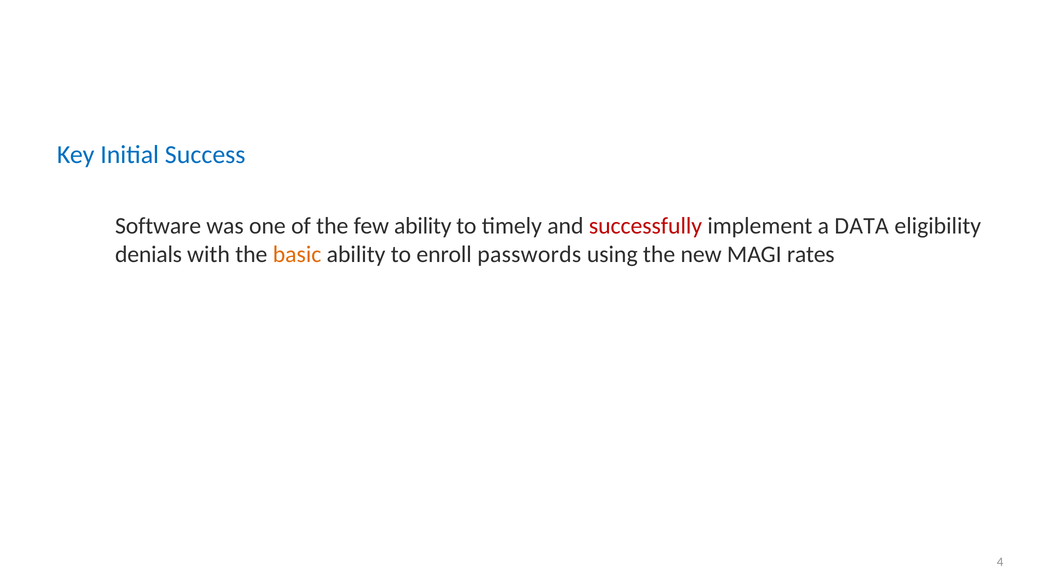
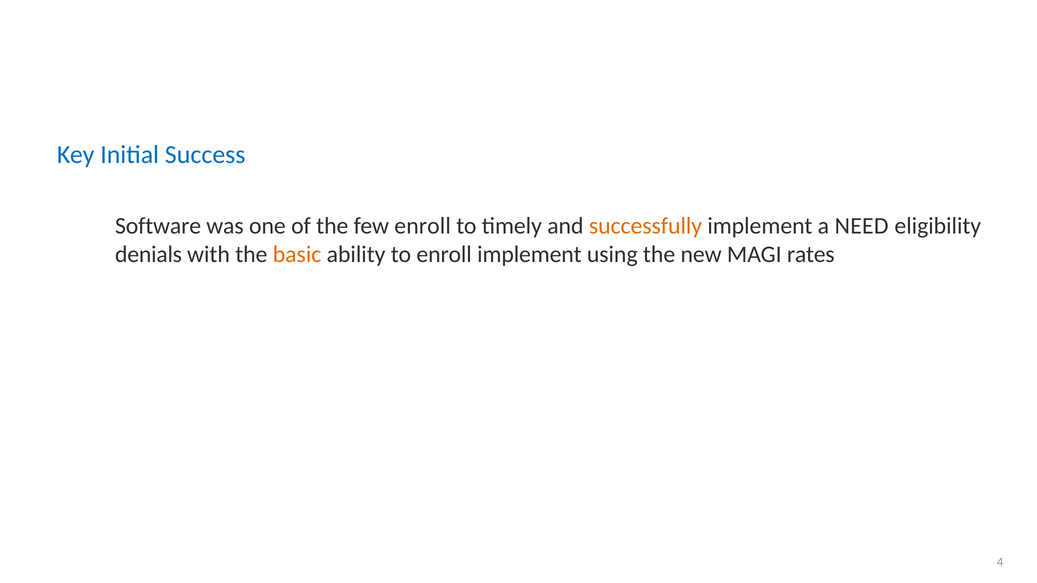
few ability: ability -> enroll
successfully colour: red -> orange
DATA: DATA -> NEED
enroll passwords: passwords -> implement
